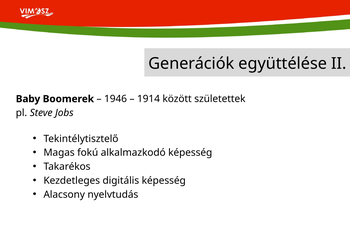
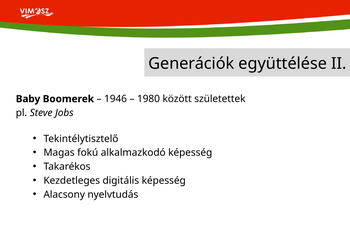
1914: 1914 -> 1980
